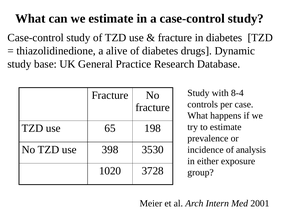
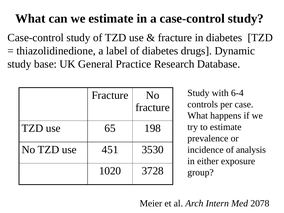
alive: alive -> label
8-4: 8-4 -> 6-4
398: 398 -> 451
2001: 2001 -> 2078
